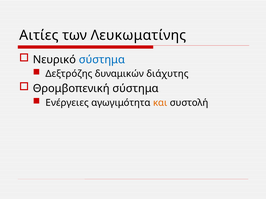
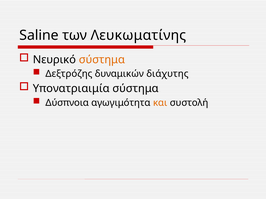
Αιτίες: Αιτίες -> Saline
σύστημα at (102, 60) colour: blue -> orange
Θρομβοπενική: Θρομβοπενική -> Υπονατριαιμία
Ενέργειες: Ενέργειες -> Δύσπνοια
